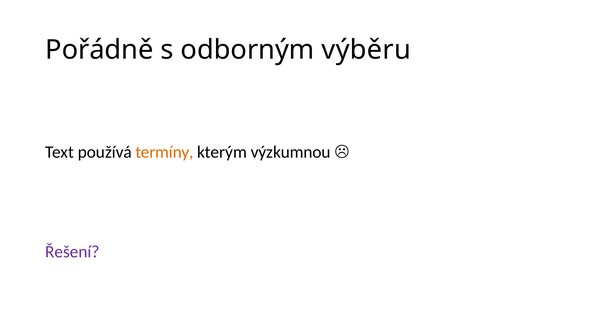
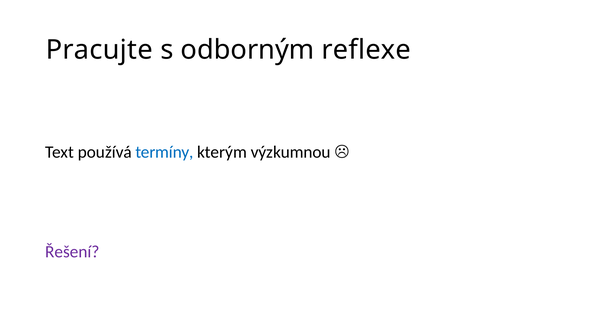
Pořádně: Pořádně -> Pracujte
výběru: výběru -> reflexe
termíny colour: orange -> blue
